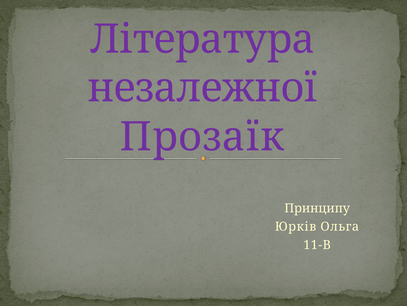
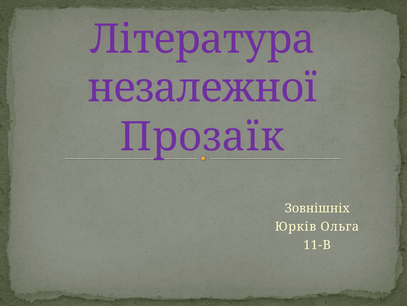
Принципу: Принципу -> Зовнішніх
